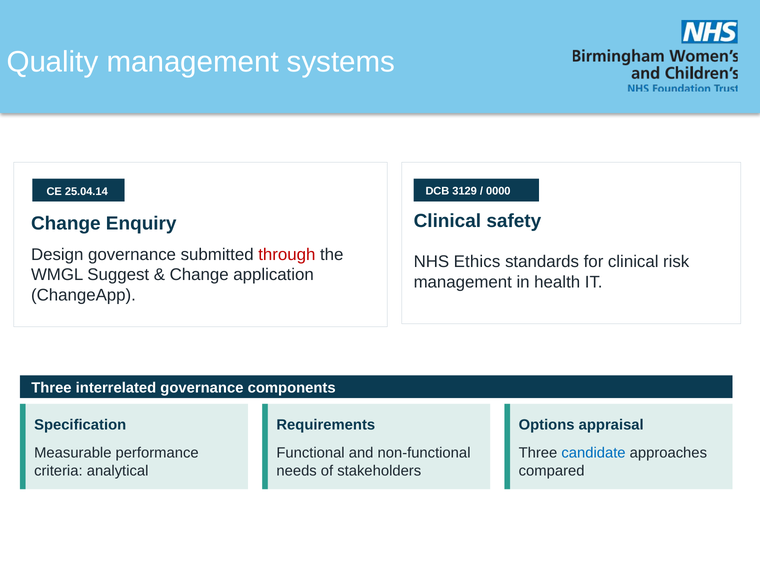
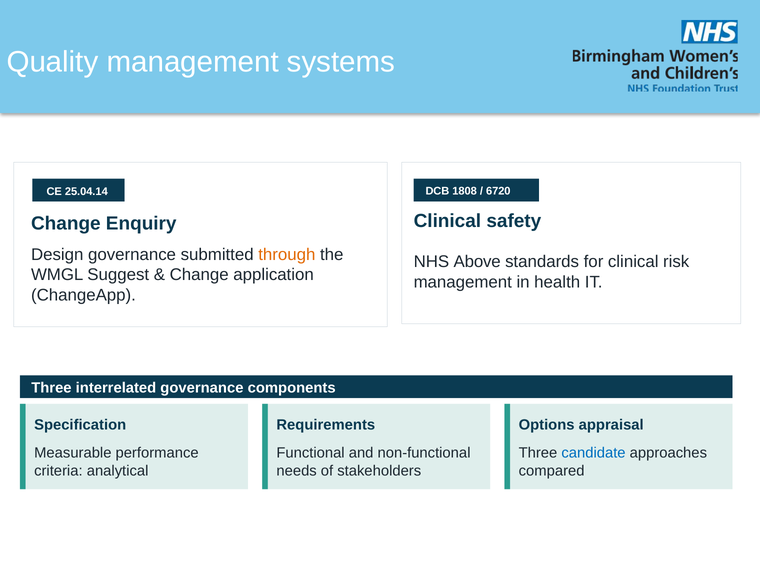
3129: 3129 -> 1808
0000: 0000 -> 6720
through colour: red -> orange
Ethics: Ethics -> Above
